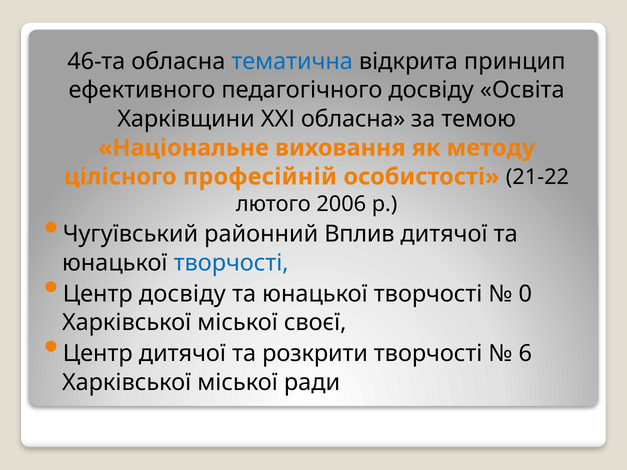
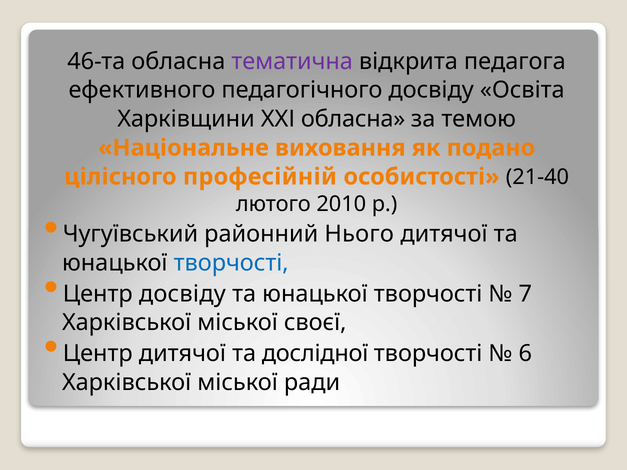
тематична colour: blue -> purple
принцип: принцип -> педагога
методу: методу -> подано
21-22: 21-22 -> 21-40
2006: 2006 -> 2010
Вплив: Вплив -> Нього
0: 0 -> 7
розкрити: розкрити -> дослідної
